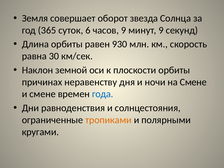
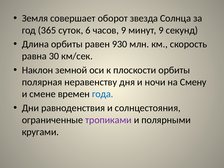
причинах: причинах -> полярная
на Смене: Смене -> Смену
тропиками colour: orange -> purple
